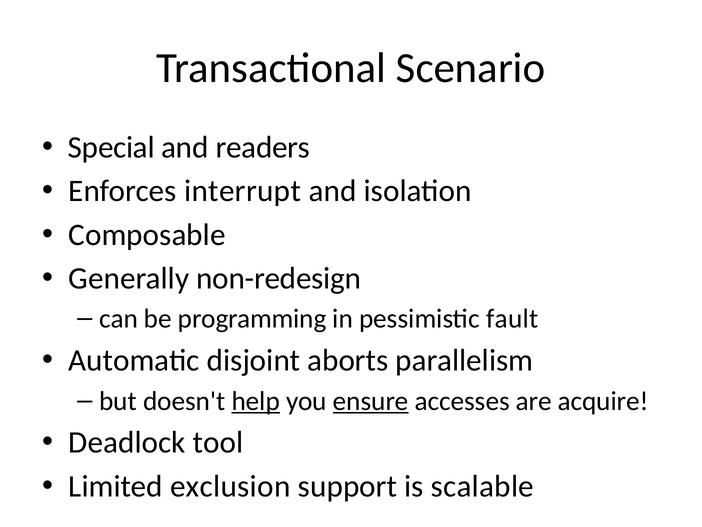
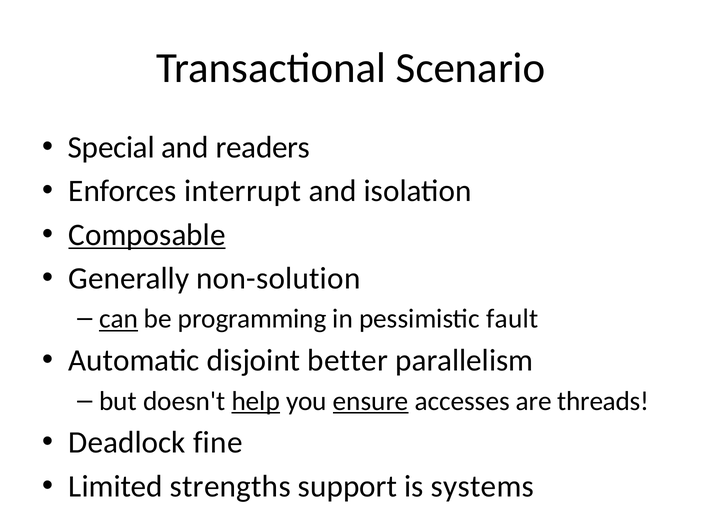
Composable underline: none -> present
non-redesign: non-redesign -> non-solution
can underline: none -> present
aborts: aborts -> better
acquire: acquire -> threads
tool: tool -> fine
exclusion: exclusion -> strengths
scalable: scalable -> systems
